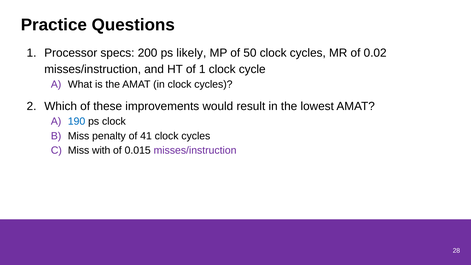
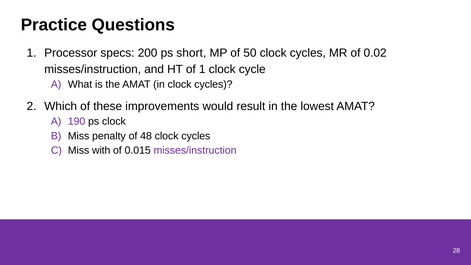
likely: likely -> short
190 colour: blue -> purple
41: 41 -> 48
